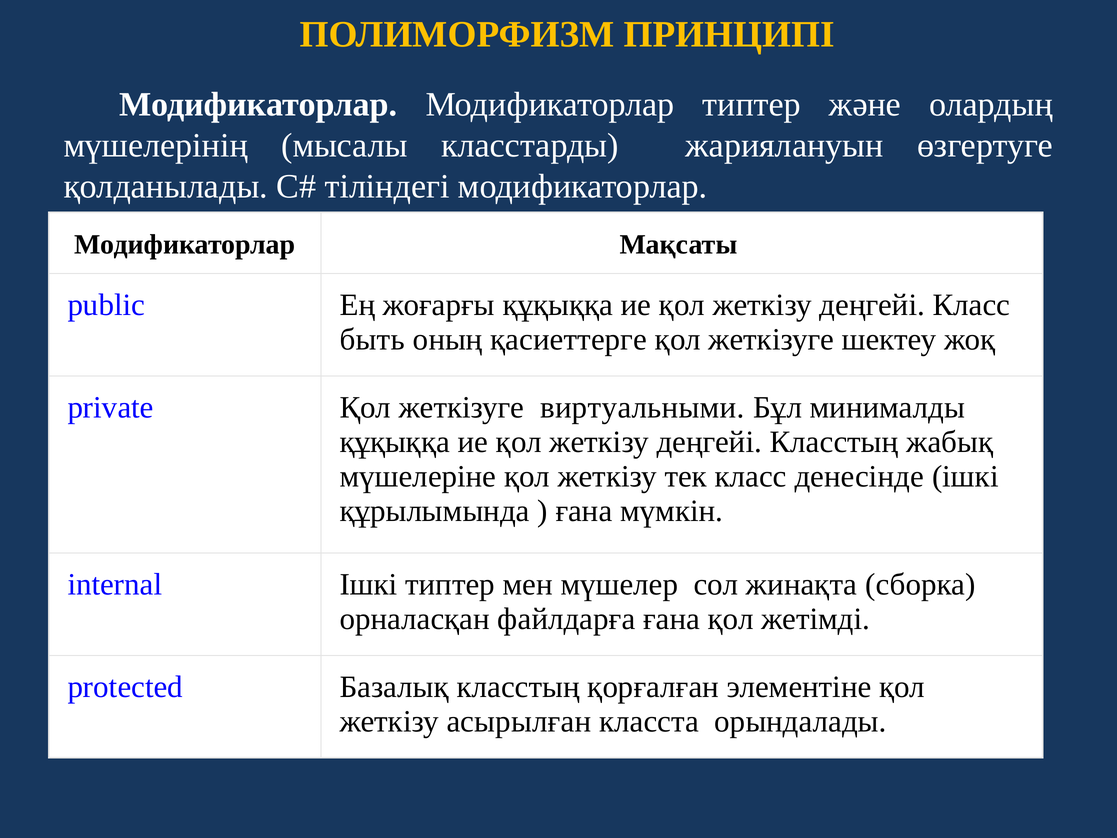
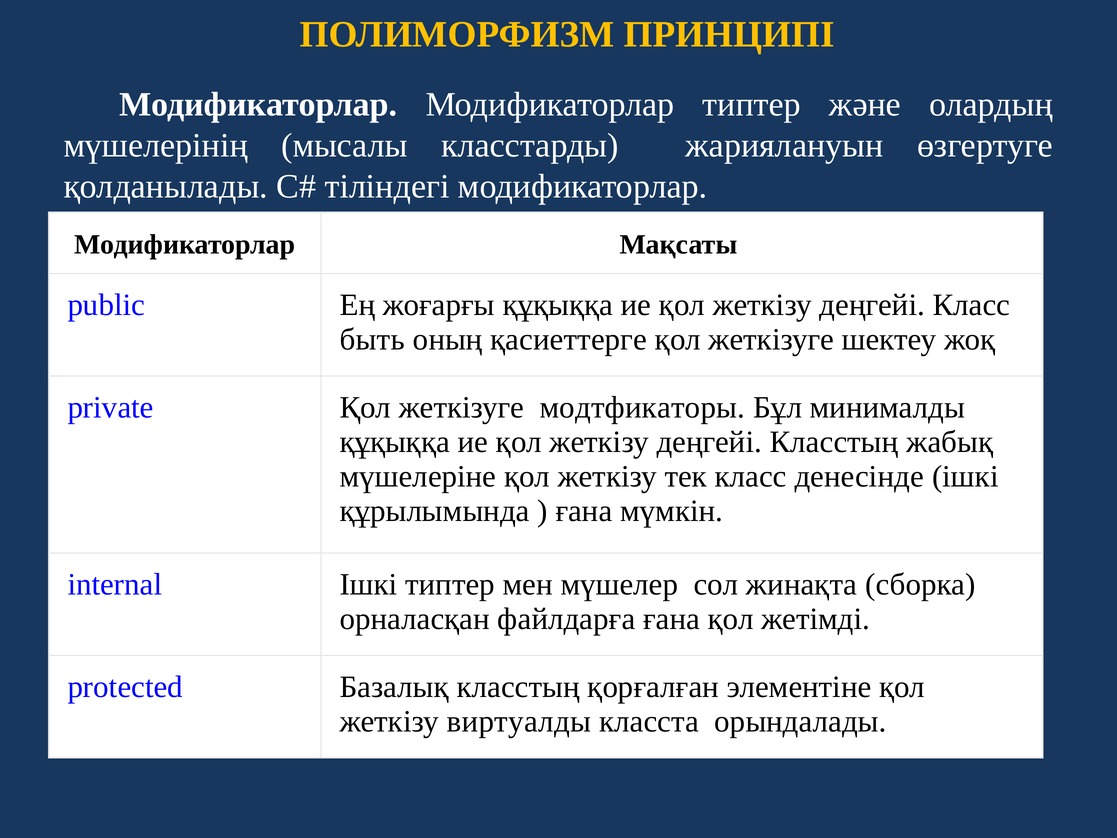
виртуальными: виртуальными -> модтфикаторы
асырылған: асырылған -> виртуалды
